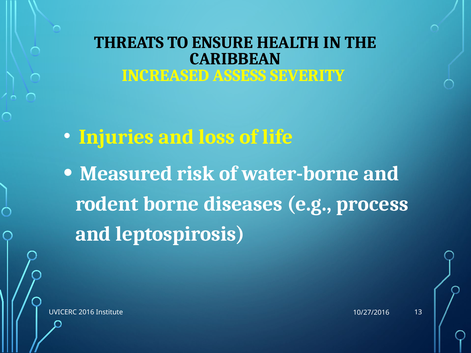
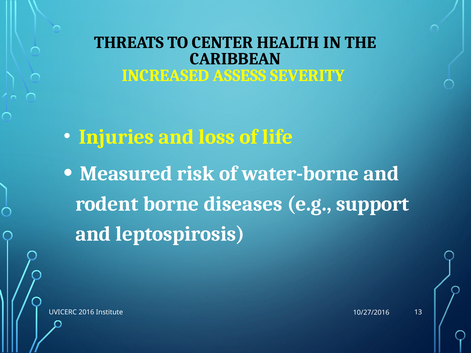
ENSURE: ENSURE -> CENTER
process: process -> support
